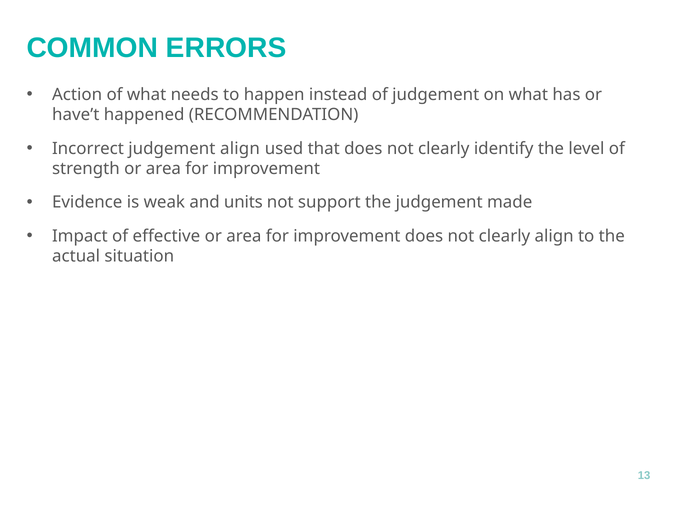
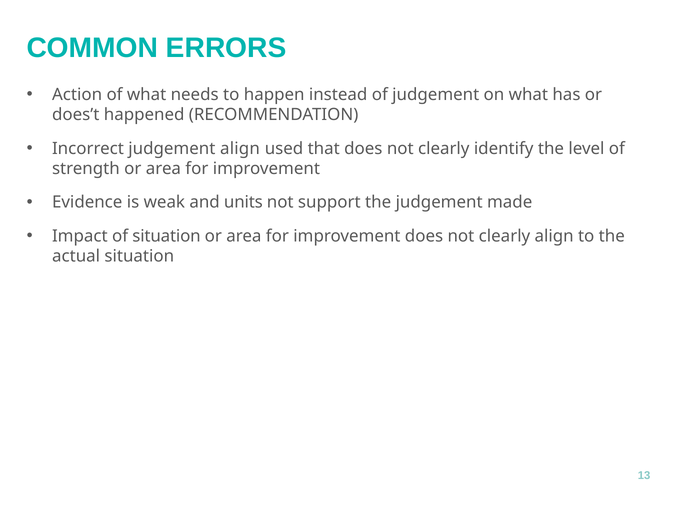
have’t: have’t -> does’t
of effective: effective -> situation
